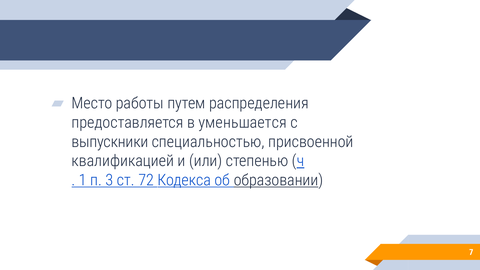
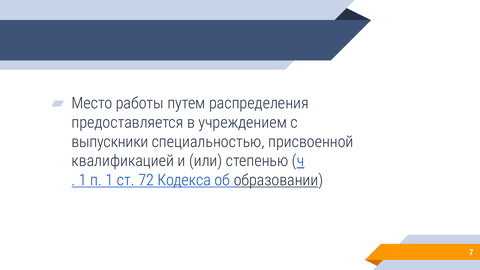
уменьшается: уменьшается -> учреждением
п 3: 3 -> 1
